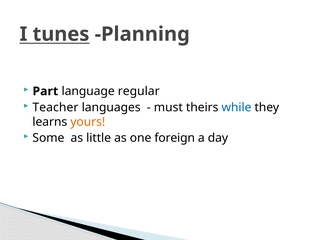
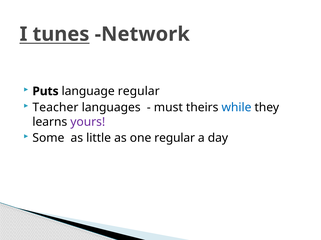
Planning: Planning -> Network
Part: Part -> Puts
yours colour: orange -> purple
one foreign: foreign -> regular
